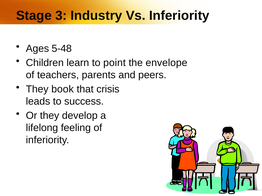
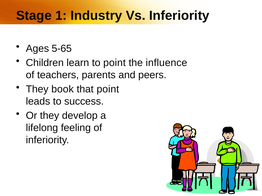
3: 3 -> 1
5-48: 5-48 -> 5-65
envelope: envelope -> influence
that crisis: crisis -> point
